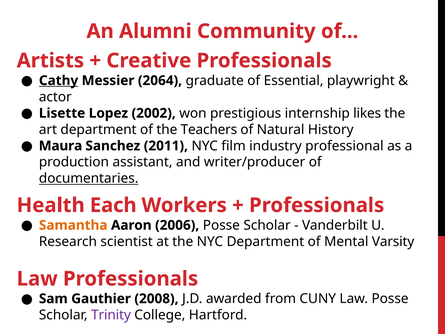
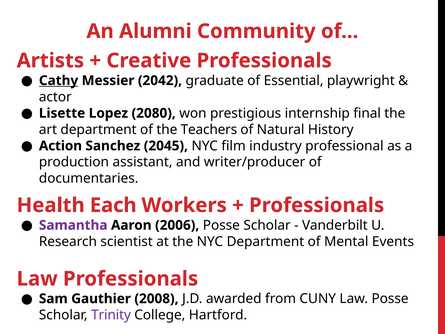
2064: 2064 -> 2042
2002: 2002 -> 2080
likes: likes -> final
Maura: Maura -> Action
2011: 2011 -> 2045
documentaries underline: present -> none
Samantha colour: orange -> purple
Varsity: Varsity -> Events
